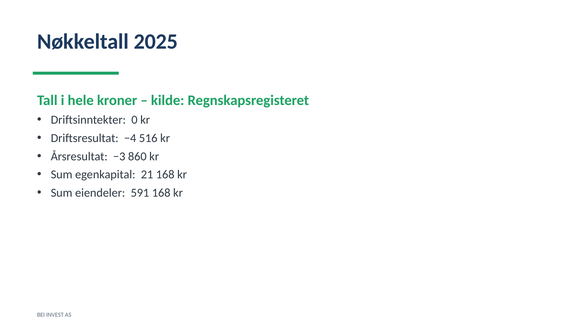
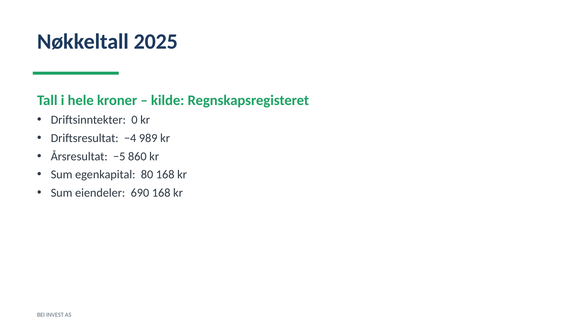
516: 516 -> 989
−3: −3 -> −5
21: 21 -> 80
591: 591 -> 690
